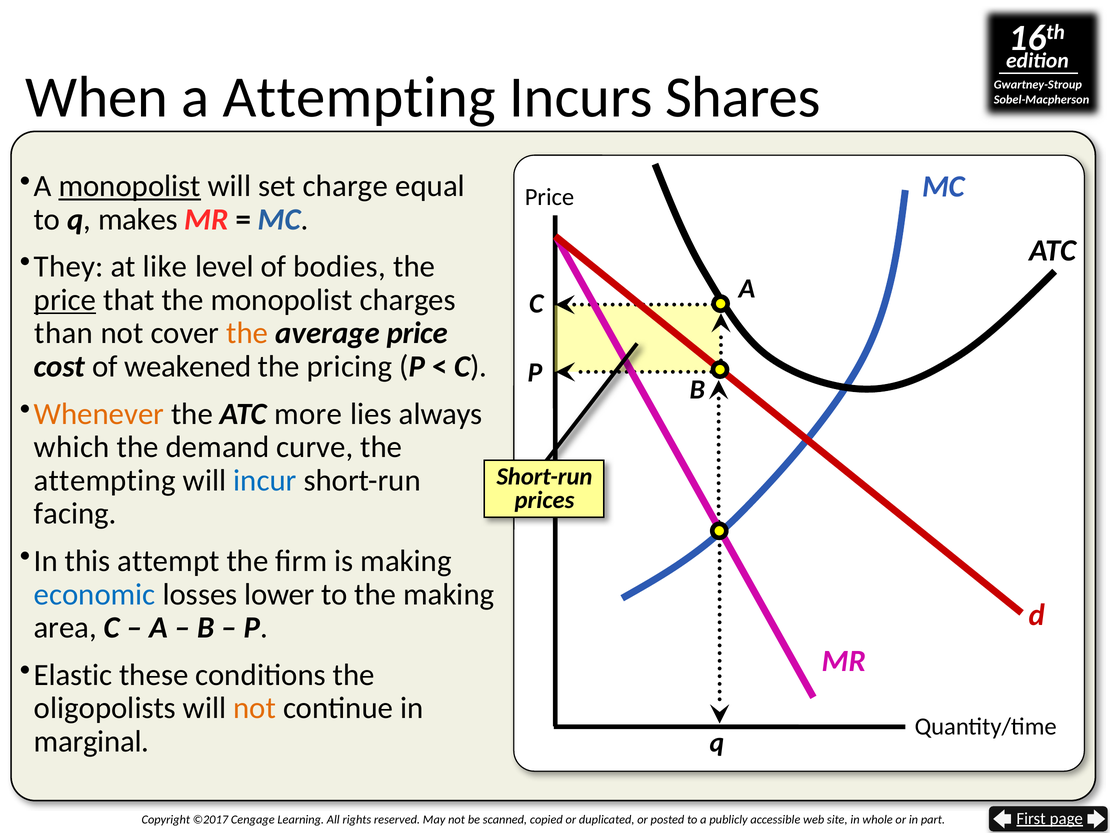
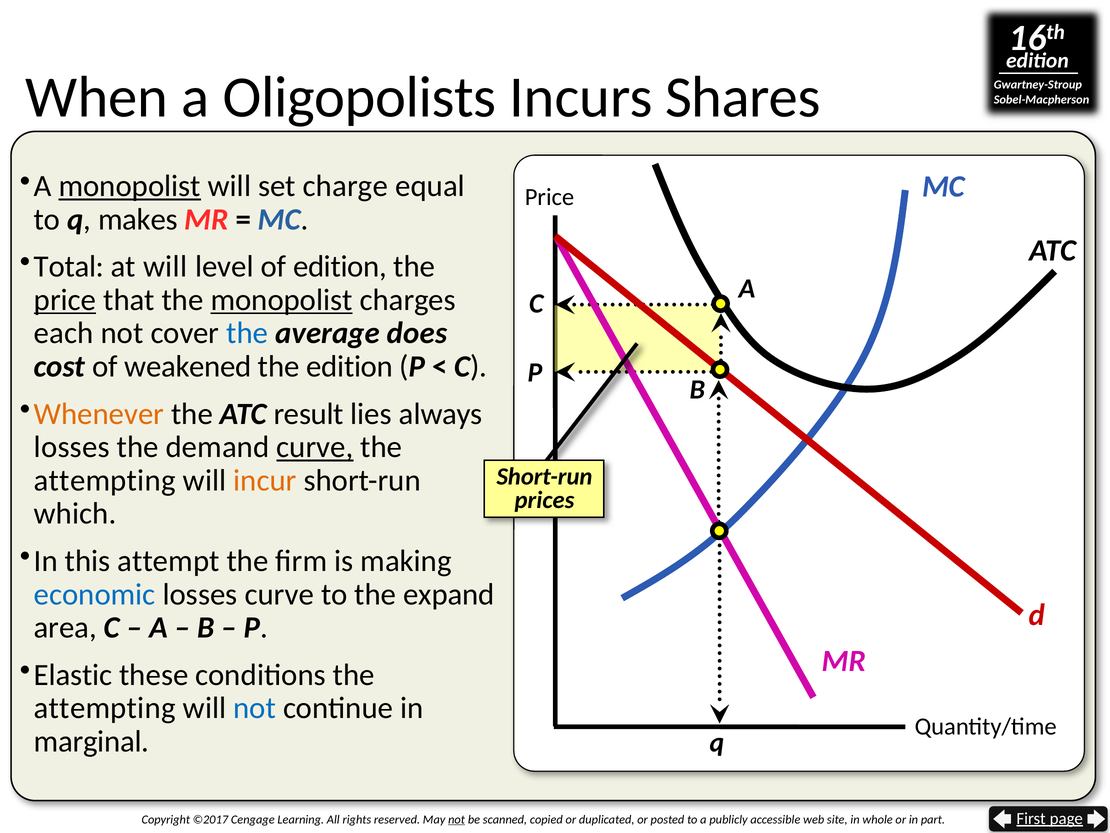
a Attempting: Attempting -> Oligopolists
They: They -> Total
at like: like -> will
of bodies: bodies -> edition
monopolist at (282, 300) underline: none -> present
than: than -> each
the at (247, 333) colour: orange -> blue
average price: price -> does
the pricing: pricing -> edition
more: more -> result
which at (72, 447): which -> losses
curve at (315, 447) underline: none -> present
incur colour: blue -> orange
facing: facing -> which
losses lower: lower -> curve
the making: making -> expand
oligopolists at (105, 708): oligopolists -> attempting
not at (255, 708) colour: orange -> blue
not at (457, 819) underline: none -> present
